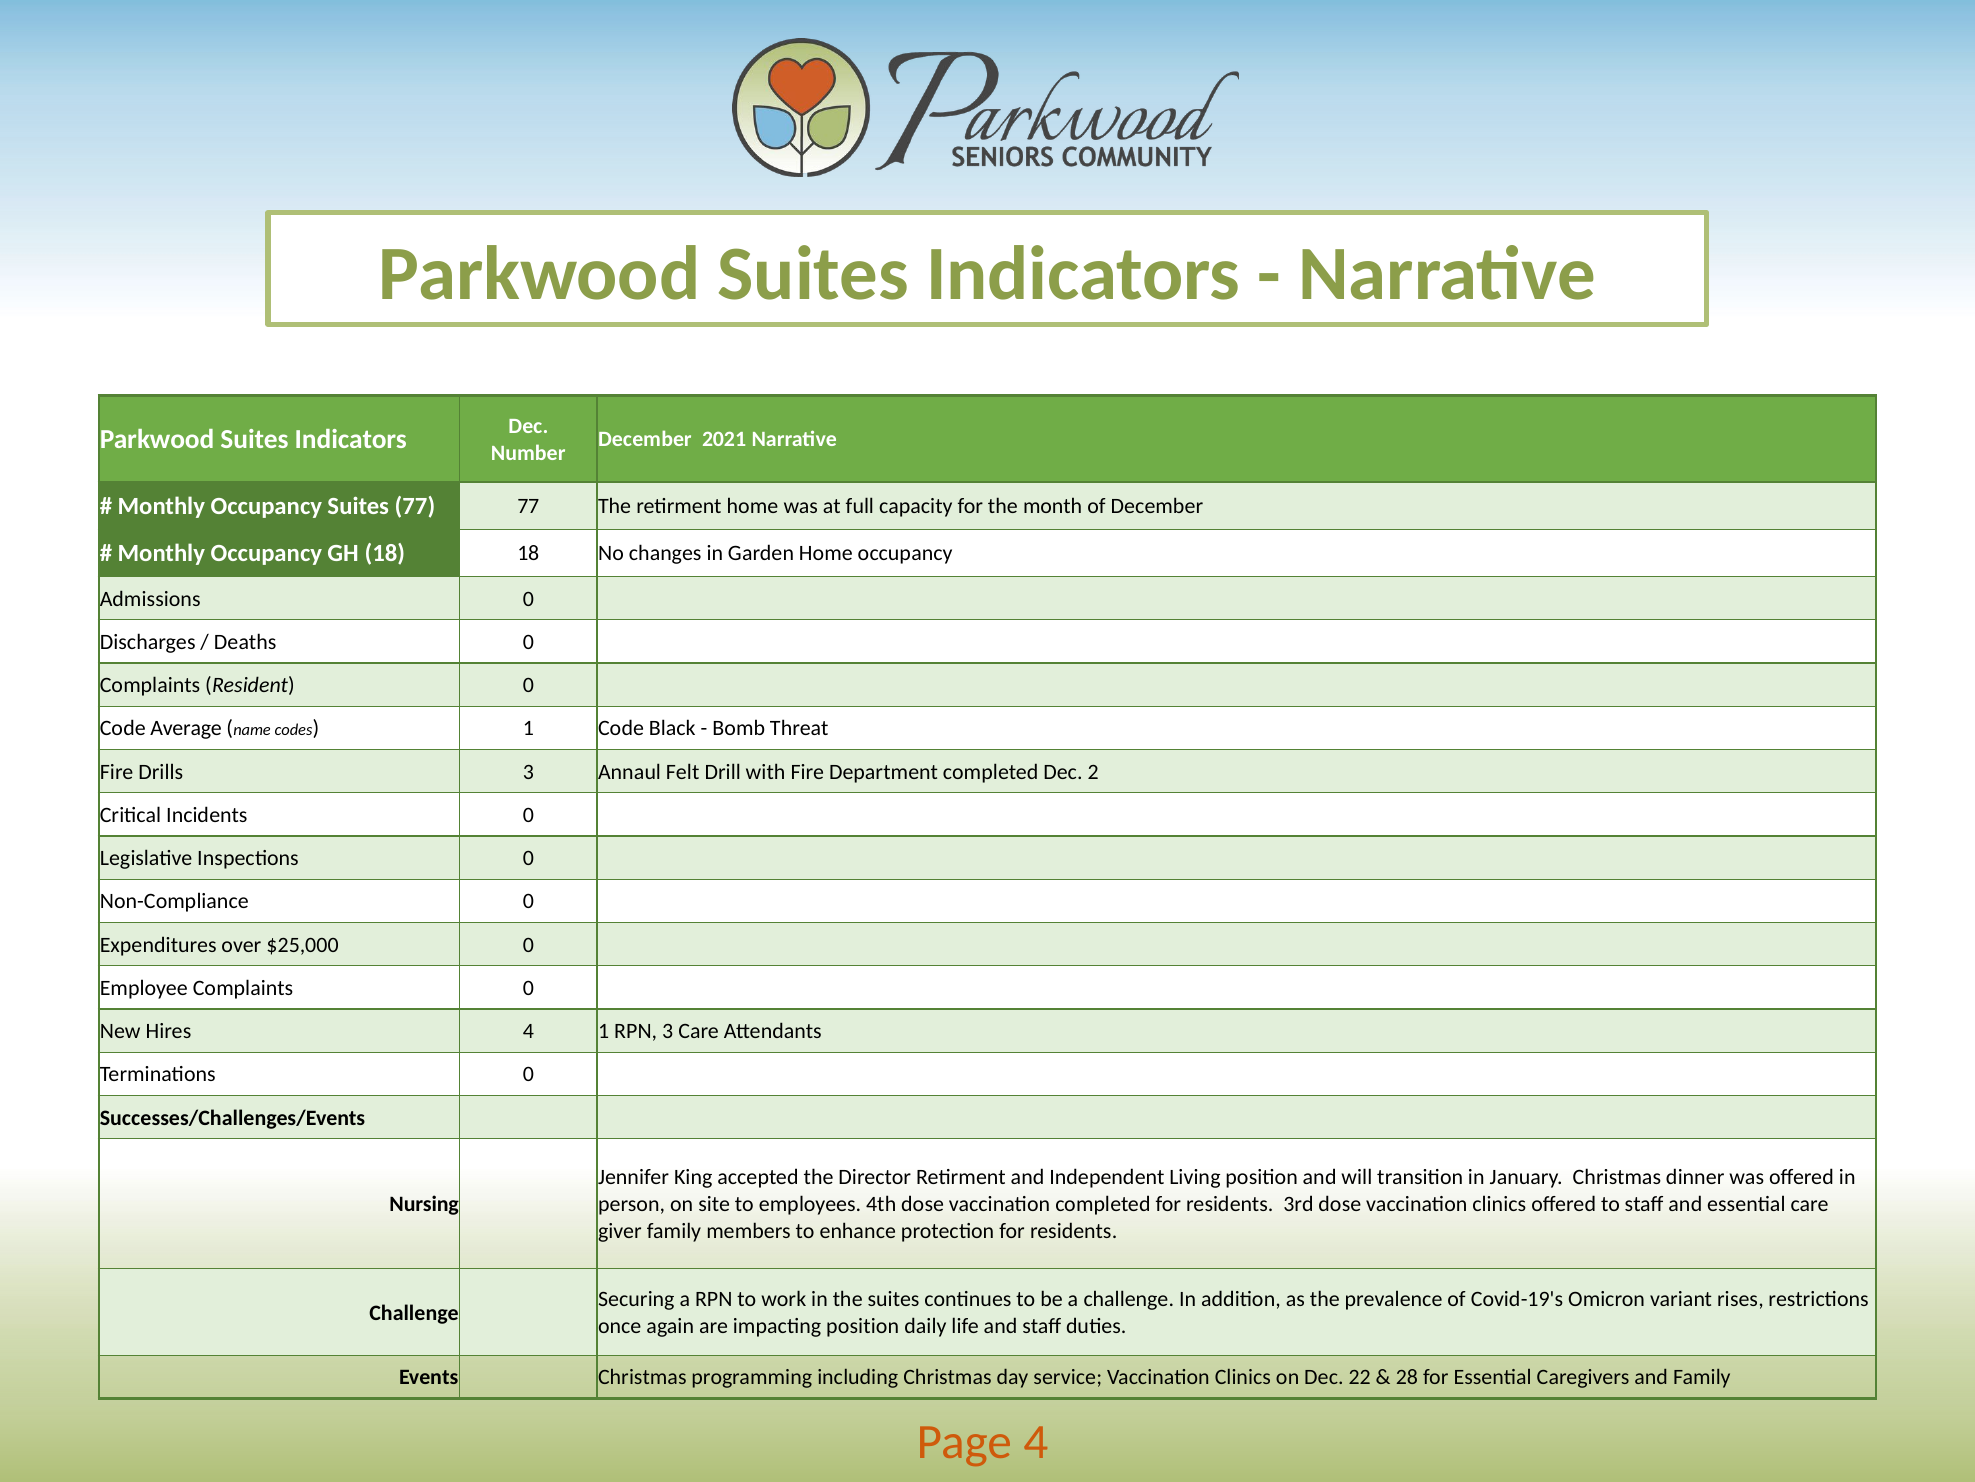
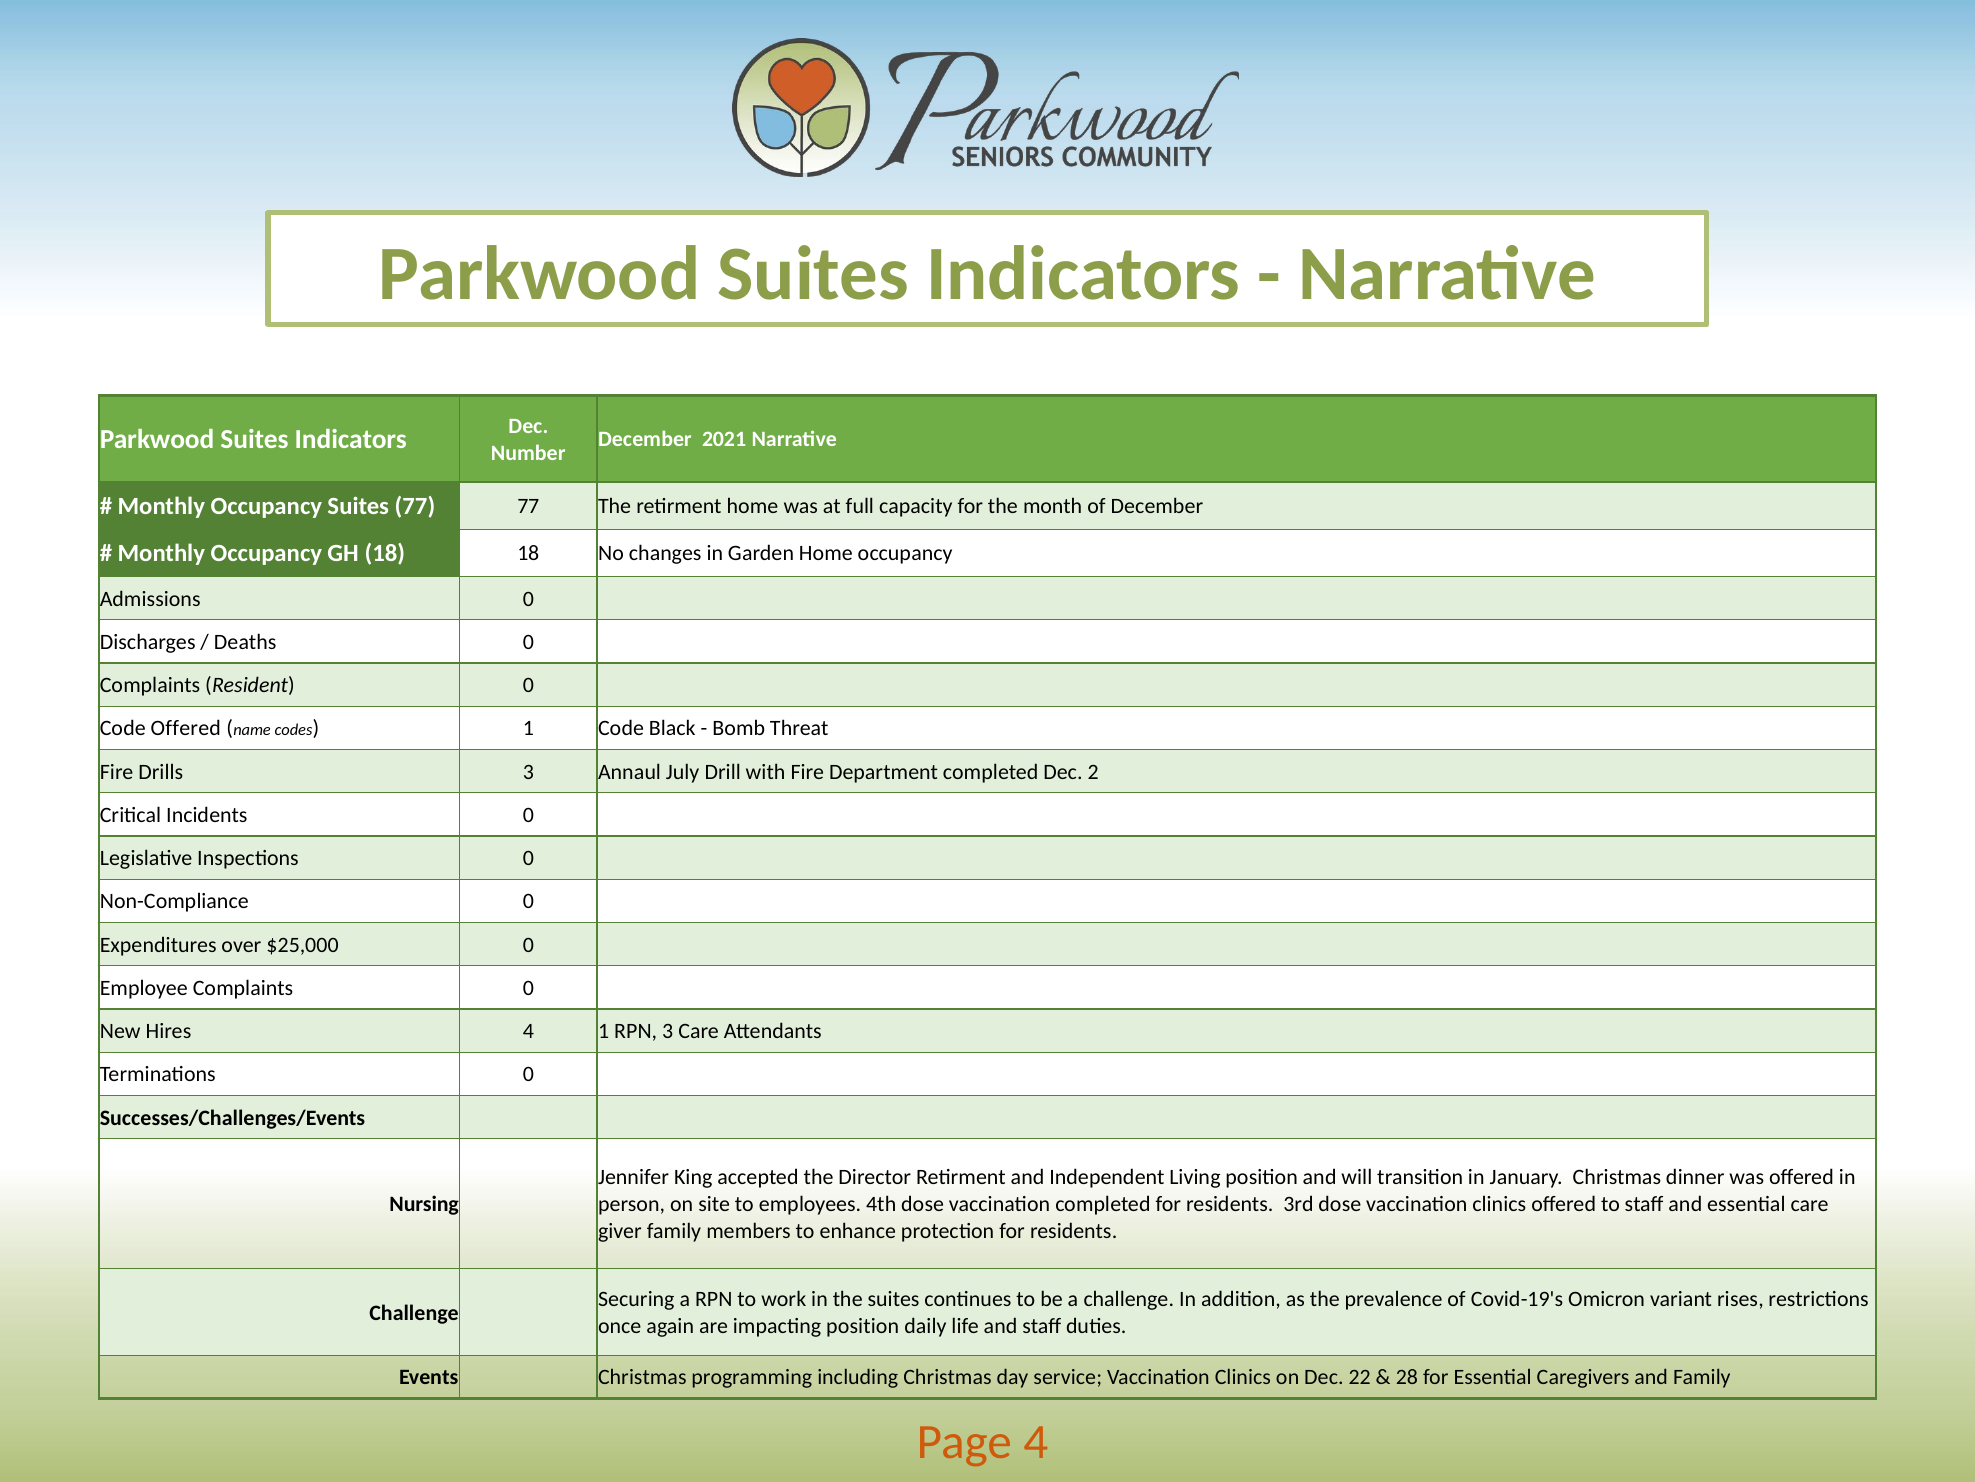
Code Average: Average -> Offered
Felt: Felt -> July
